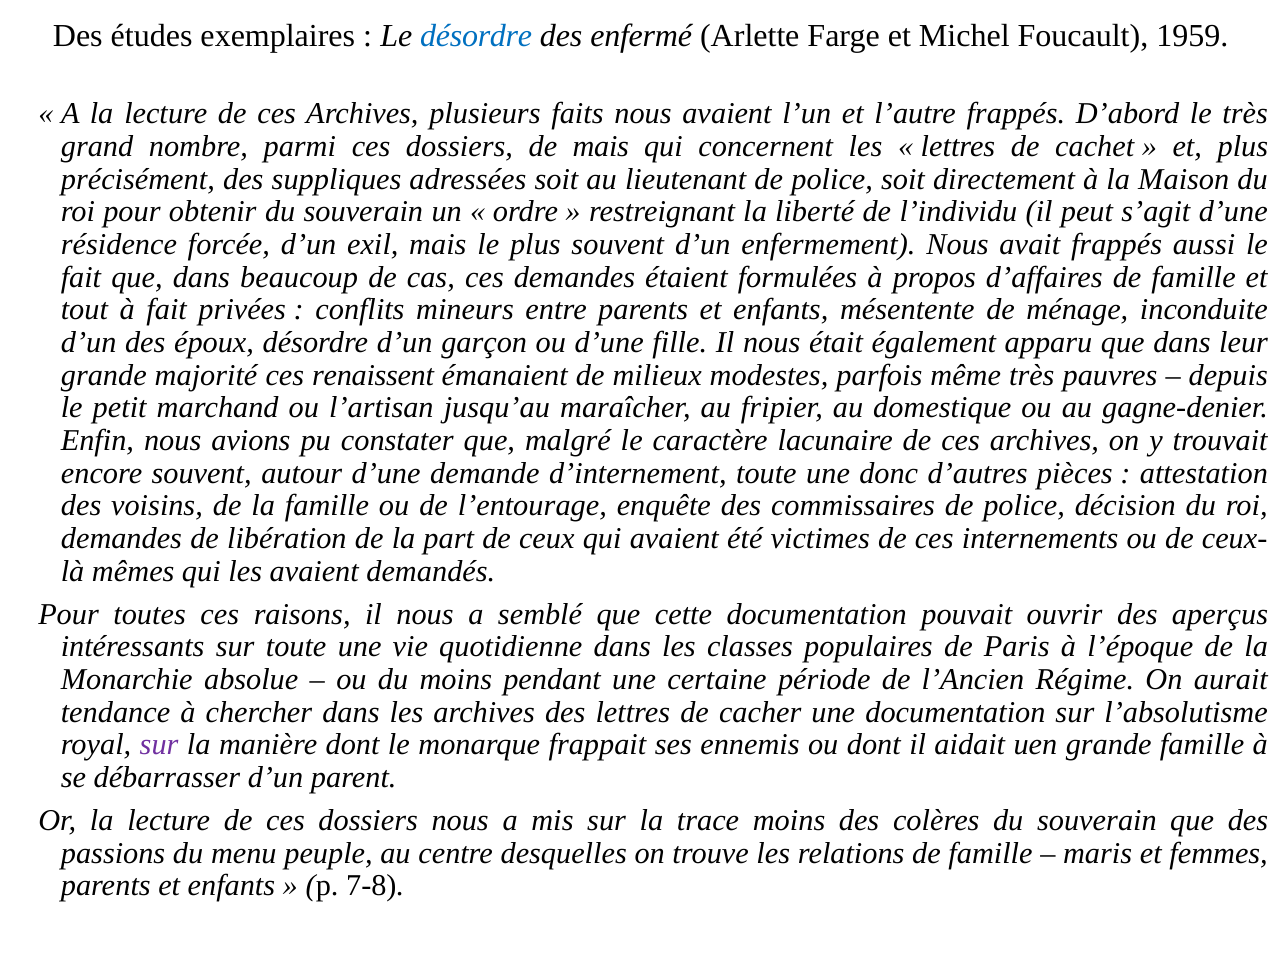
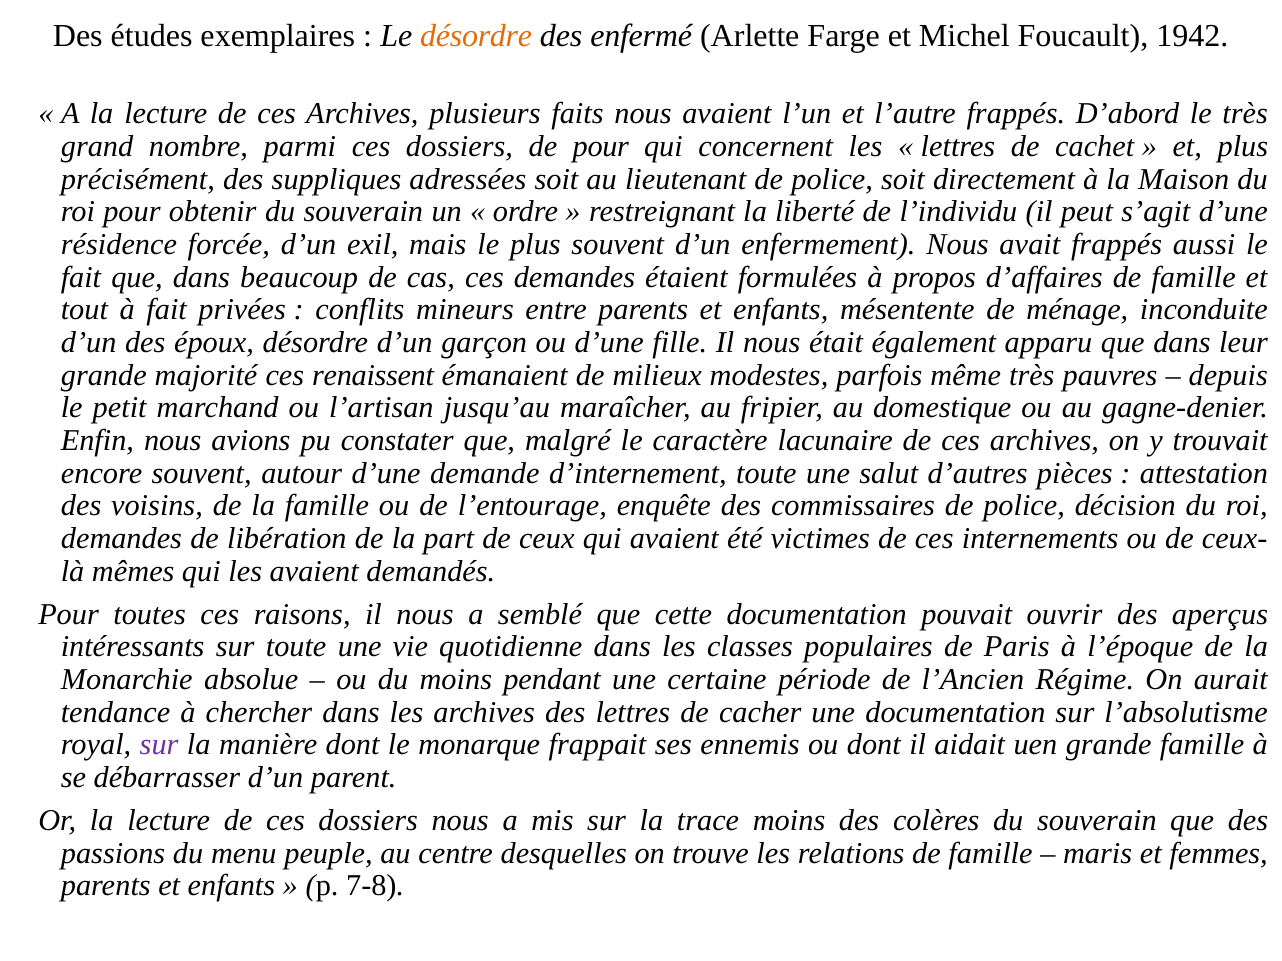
désordre at (476, 36) colour: blue -> orange
1959: 1959 -> 1942
de mais: mais -> pour
donc: donc -> salut
